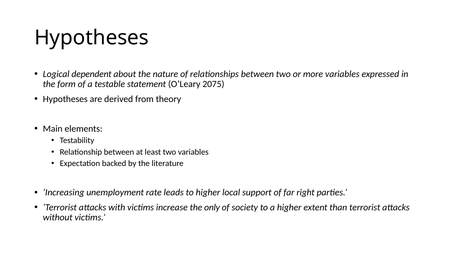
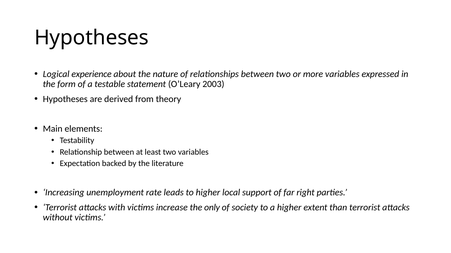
dependent: dependent -> experience
2075: 2075 -> 2003
